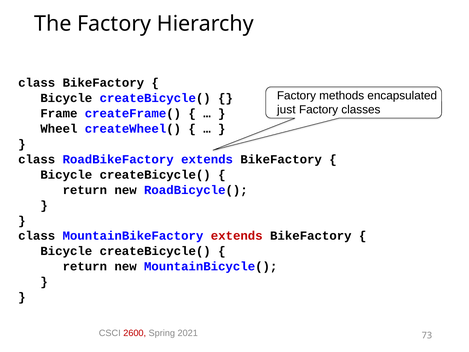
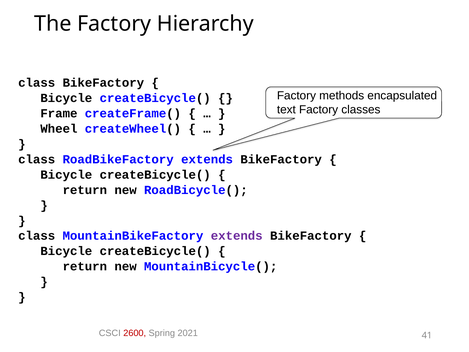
just: just -> text
extends at (237, 236) colour: red -> purple
73: 73 -> 41
